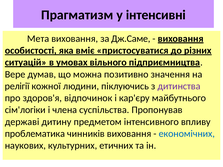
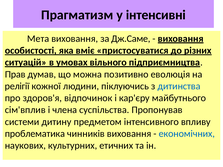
Вере: Вере -> Прав
значення: значення -> еволюція
дитинства colour: purple -> blue
сім'логіки: сім'логіки -> сім'вплив
державі: державі -> системи
